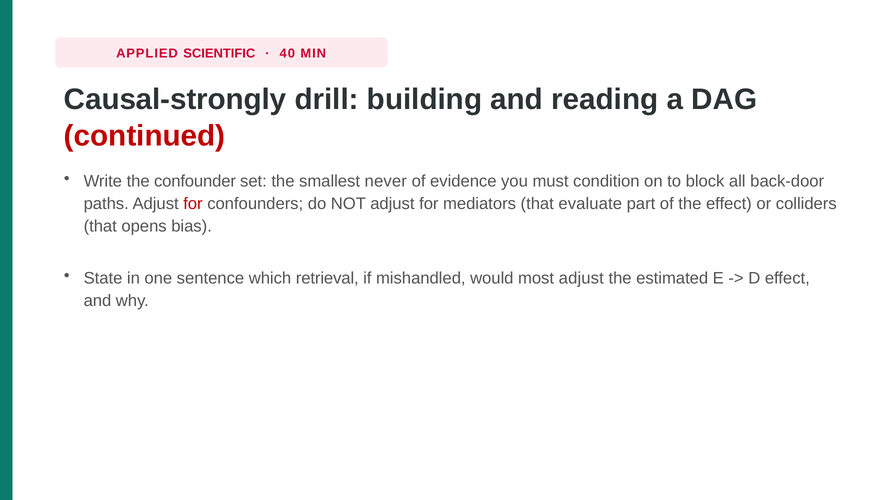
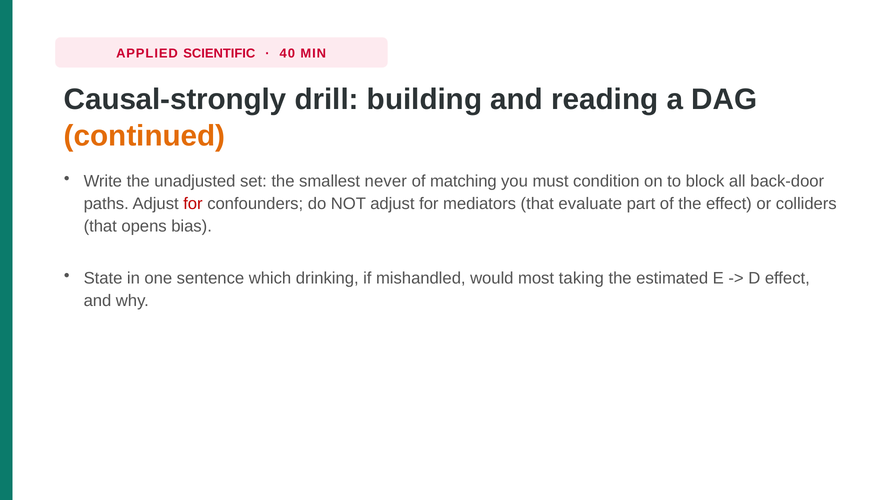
continued colour: red -> orange
confounder: confounder -> unadjusted
evidence: evidence -> matching
retrieval: retrieval -> drinking
most adjust: adjust -> taking
